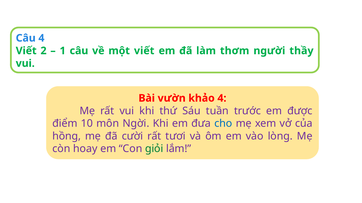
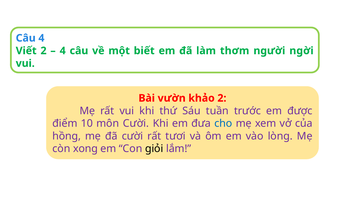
1 at (63, 51): 1 -> 4
một viết: viết -> biết
thầy: thầy -> ngời
khảo 4: 4 -> 2
môn Ngời: Ngời -> Cười
hoay: hoay -> xong
giỏi colour: green -> black
